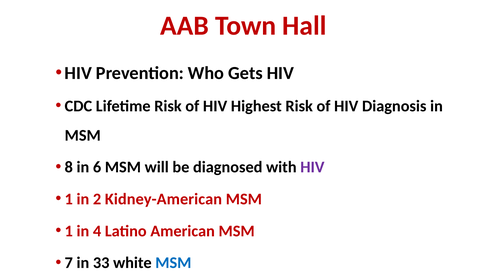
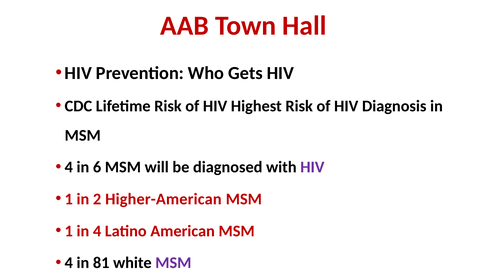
8 at (69, 167): 8 -> 4
Kidney-American: Kidney-American -> Higher-American
7 at (69, 262): 7 -> 4
33: 33 -> 81
MSM at (173, 262) colour: blue -> purple
